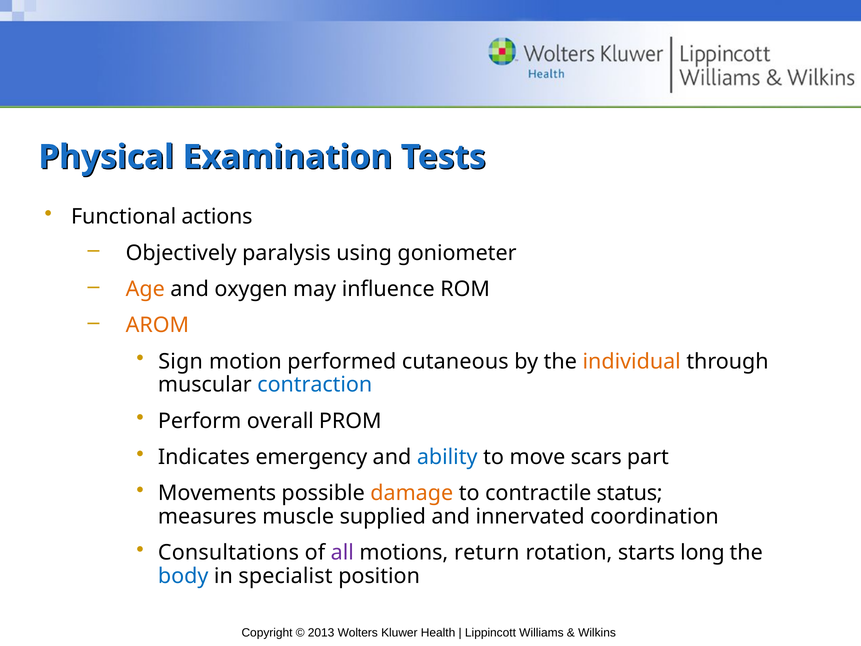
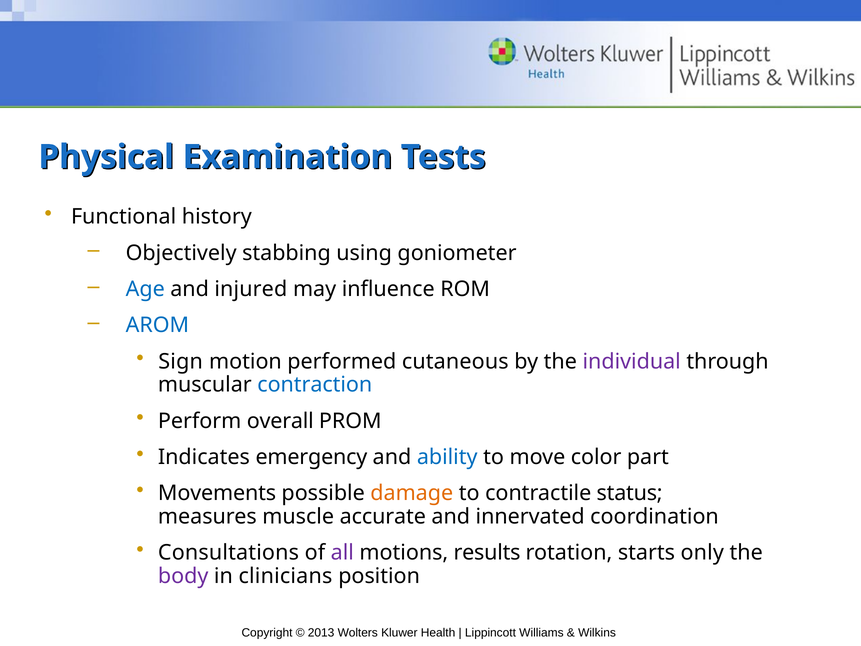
actions: actions -> history
paralysis: paralysis -> stabbing
Age colour: orange -> blue
oxygen: oxygen -> injured
AROM colour: orange -> blue
individual colour: orange -> purple
scars: scars -> color
supplied: supplied -> accurate
return: return -> results
long: long -> only
body colour: blue -> purple
specialist: specialist -> clinicians
